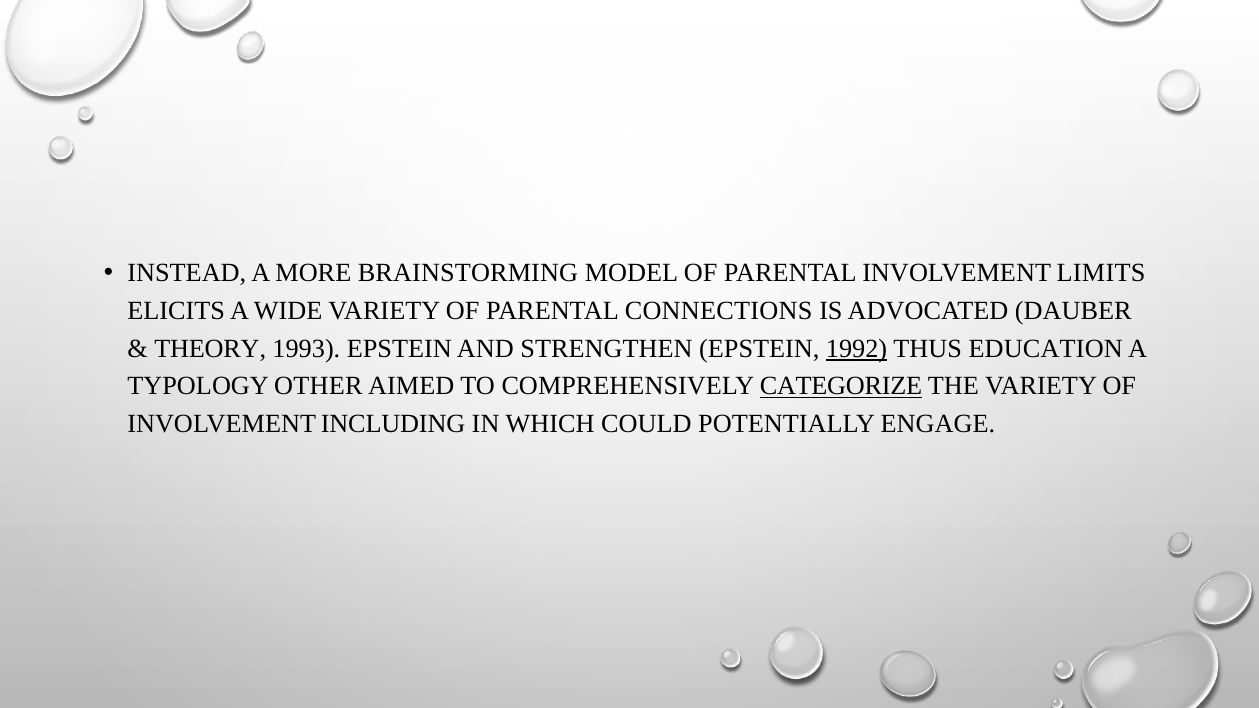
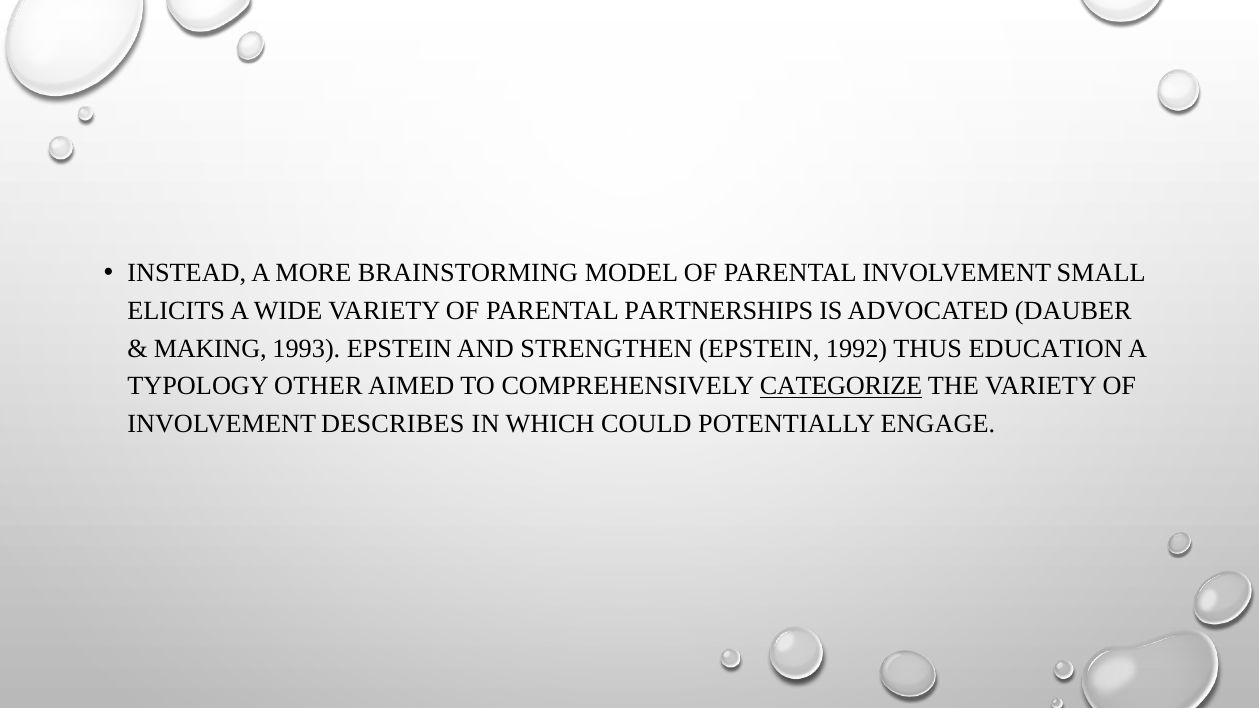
LIMITS: LIMITS -> SMALL
CONNECTIONS: CONNECTIONS -> PARTNERSHIPS
THEORY: THEORY -> MAKING
1992 underline: present -> none
INCLUDING: INCLUDING -> DESCRIBES
